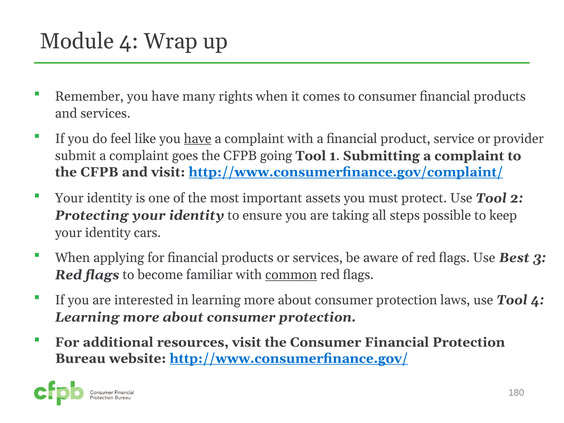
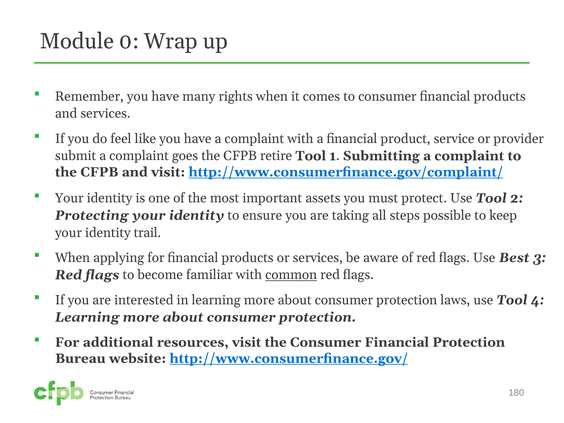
Module 4: 4 -> 0
have at (198, 139) underline: present -> none
going: going -> retire
cars: cars -> trail
